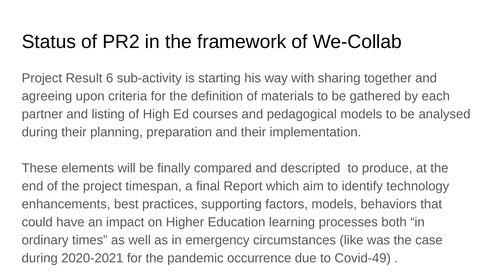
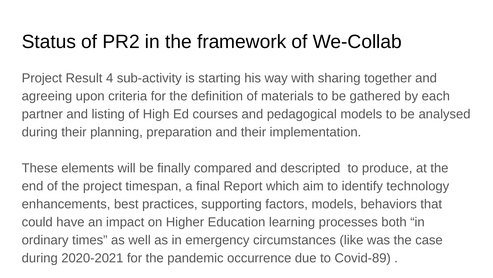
6: 6 -> 4
Covid-49: Covid-49 -> Covid-89
